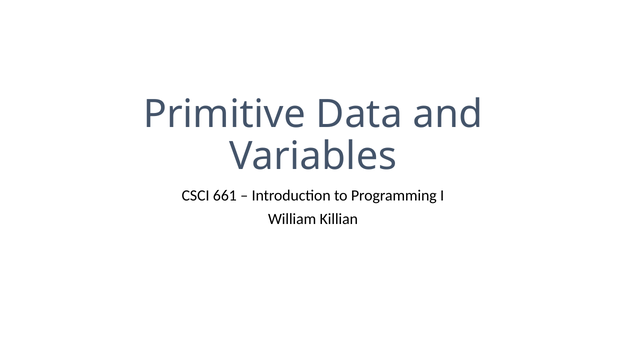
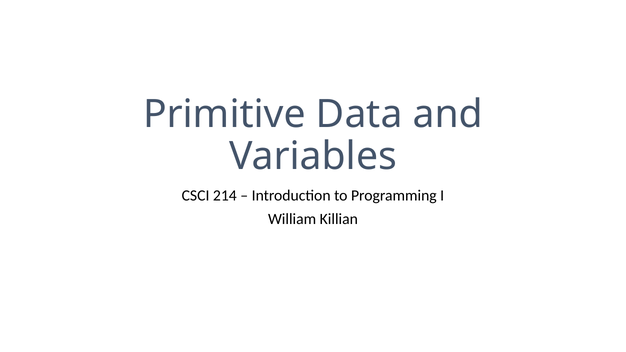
661: 661 -> 214
